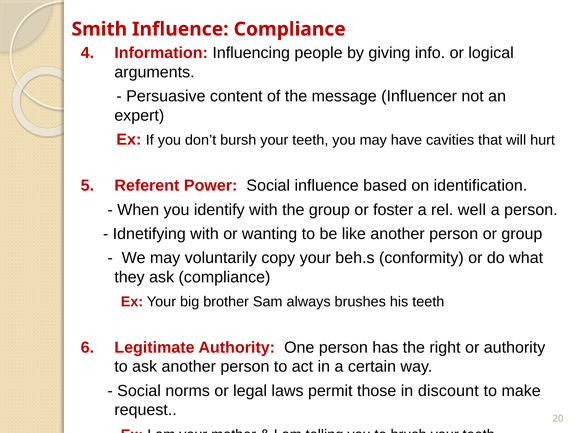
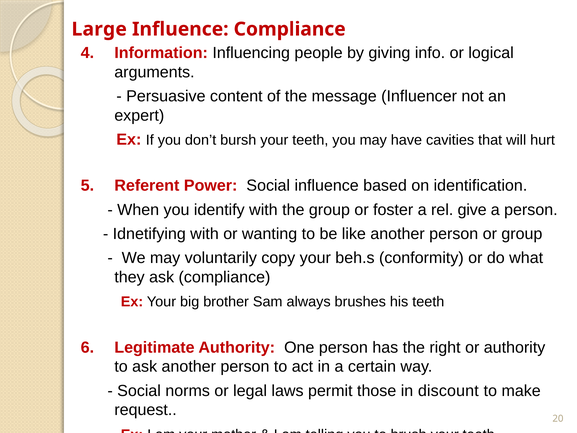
Smith: Smith -> Large
well: well -> give
